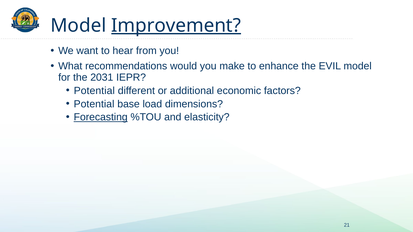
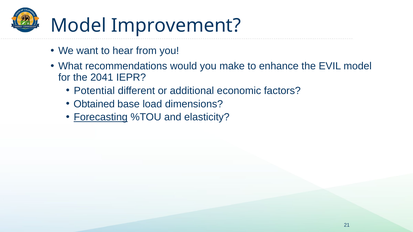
Improvement underline: present -> none
2031: 2031 -> 2041
Potential at (94, 104): Potential -> Obtained
